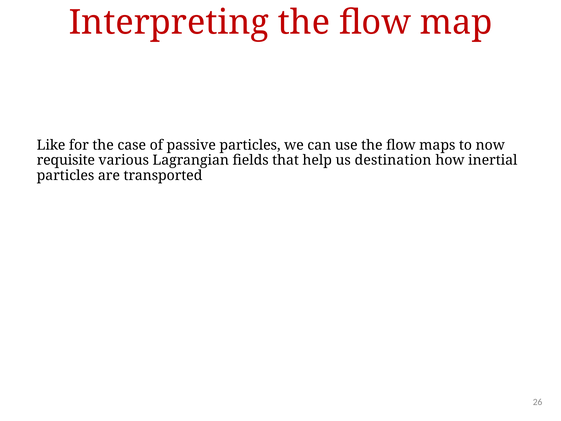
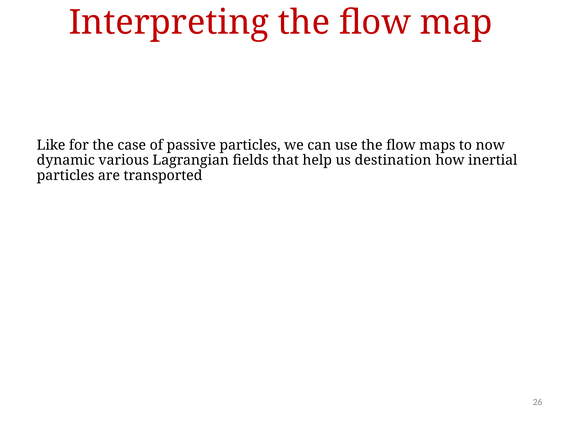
requisite: requisite -> dynamic
